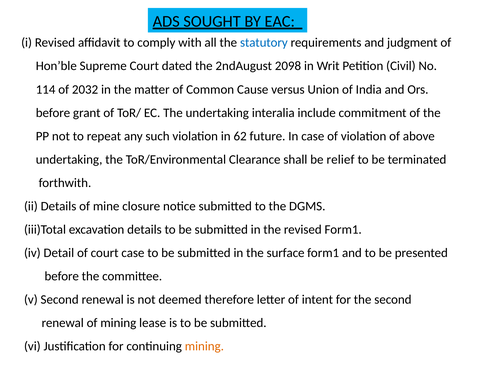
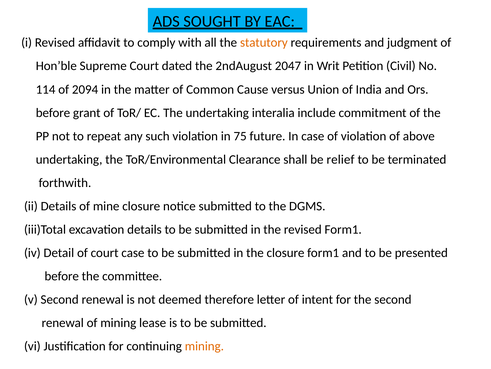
statutory colour: blue -> orange
2098: 2098 -> 2047
2032: 2032 -> 2094
62: 62 -> 75
the surface: surface -> closure
